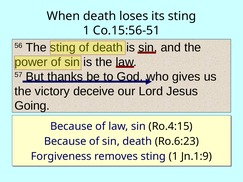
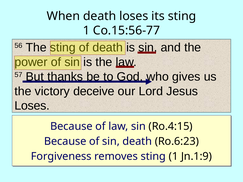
Co.15:56-51: Co.15:56-51 -> Co.15:56-77
Going at (32, 106): Going -> Loses
